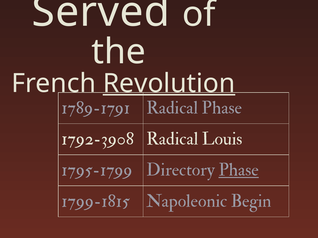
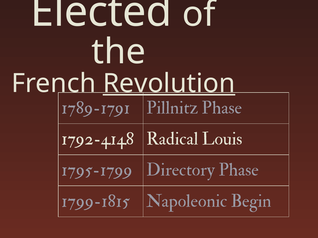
Served: Served -> Elected
1789-1791 Radical: Radical -> Pillnitz
1792-3908: 1792-3908 -> 1792-4148
Phase at (239, 170) underline: present -> none
